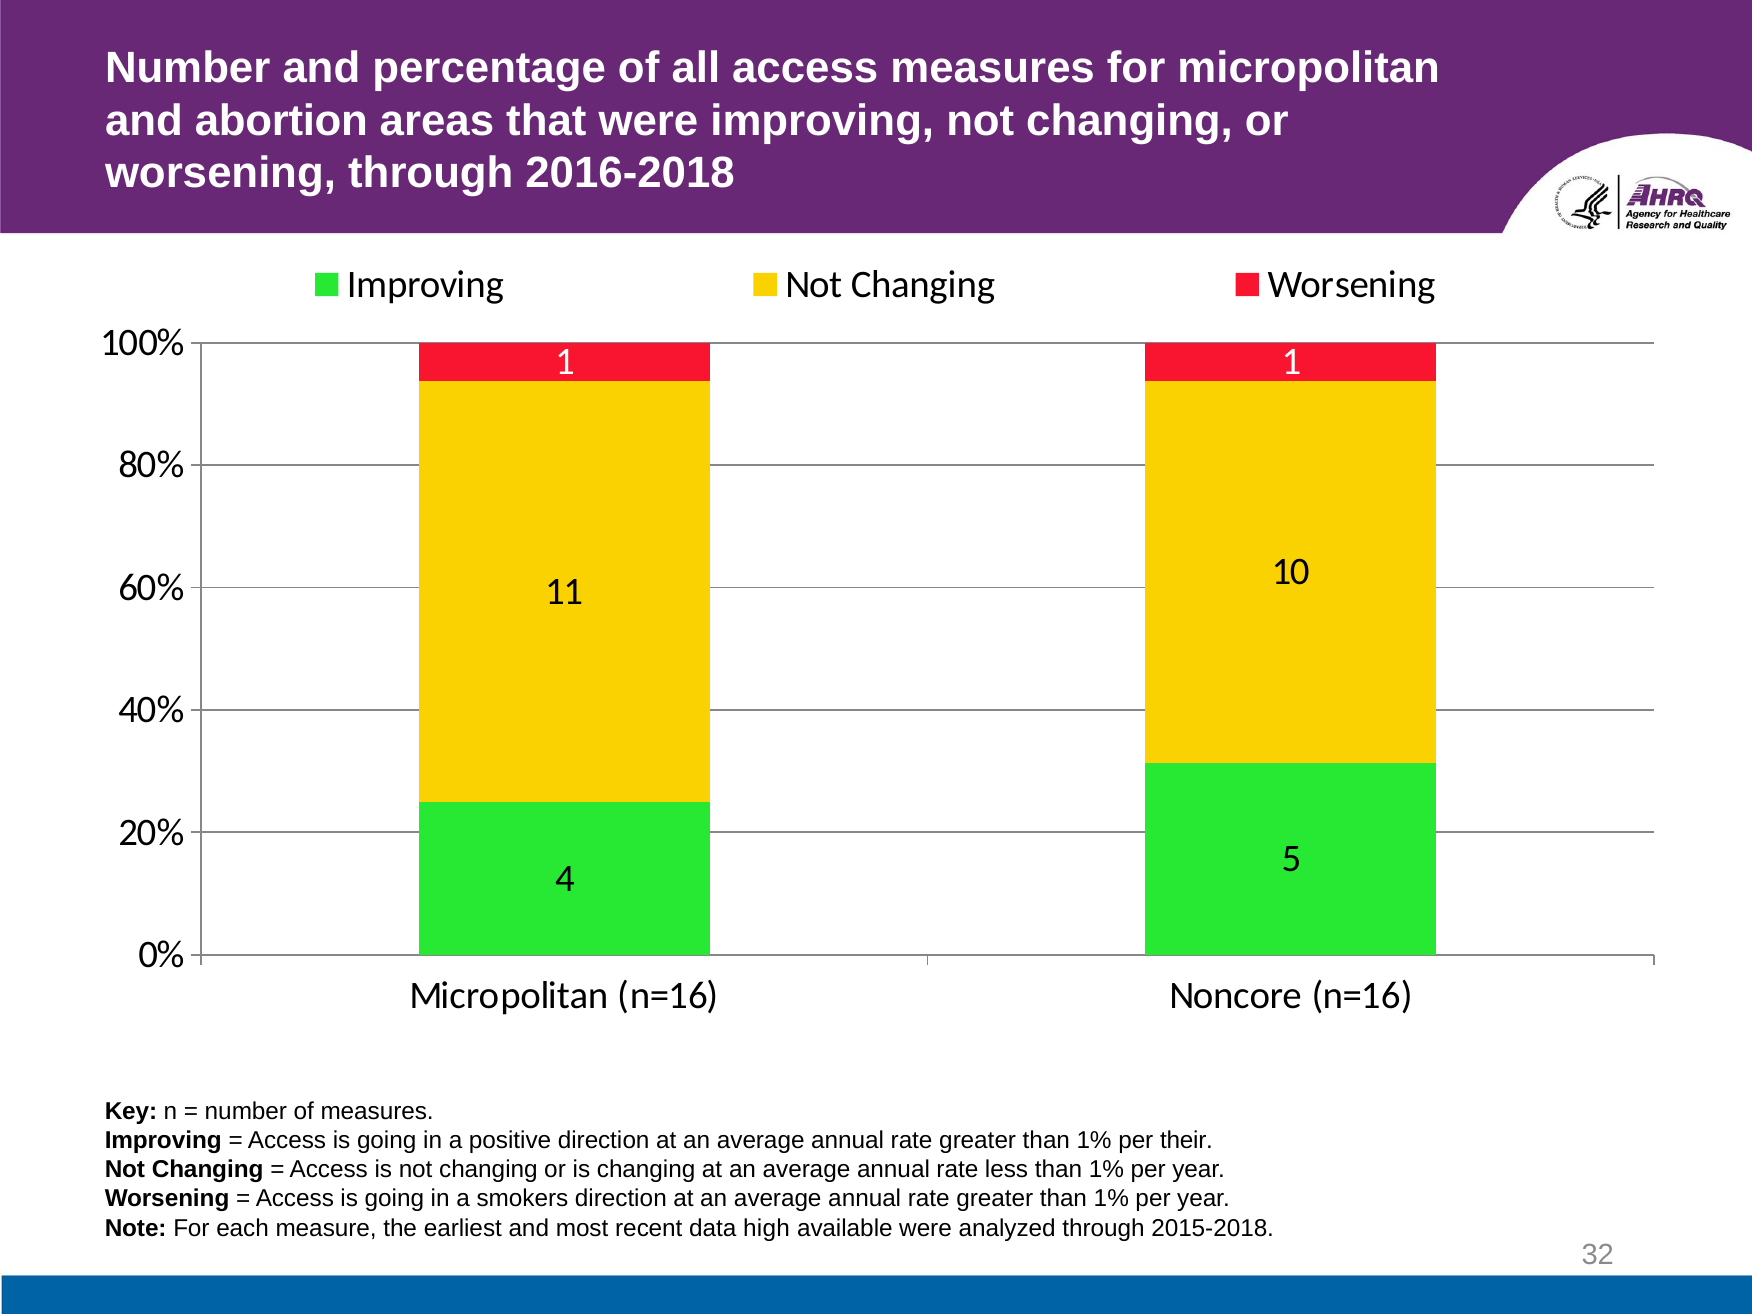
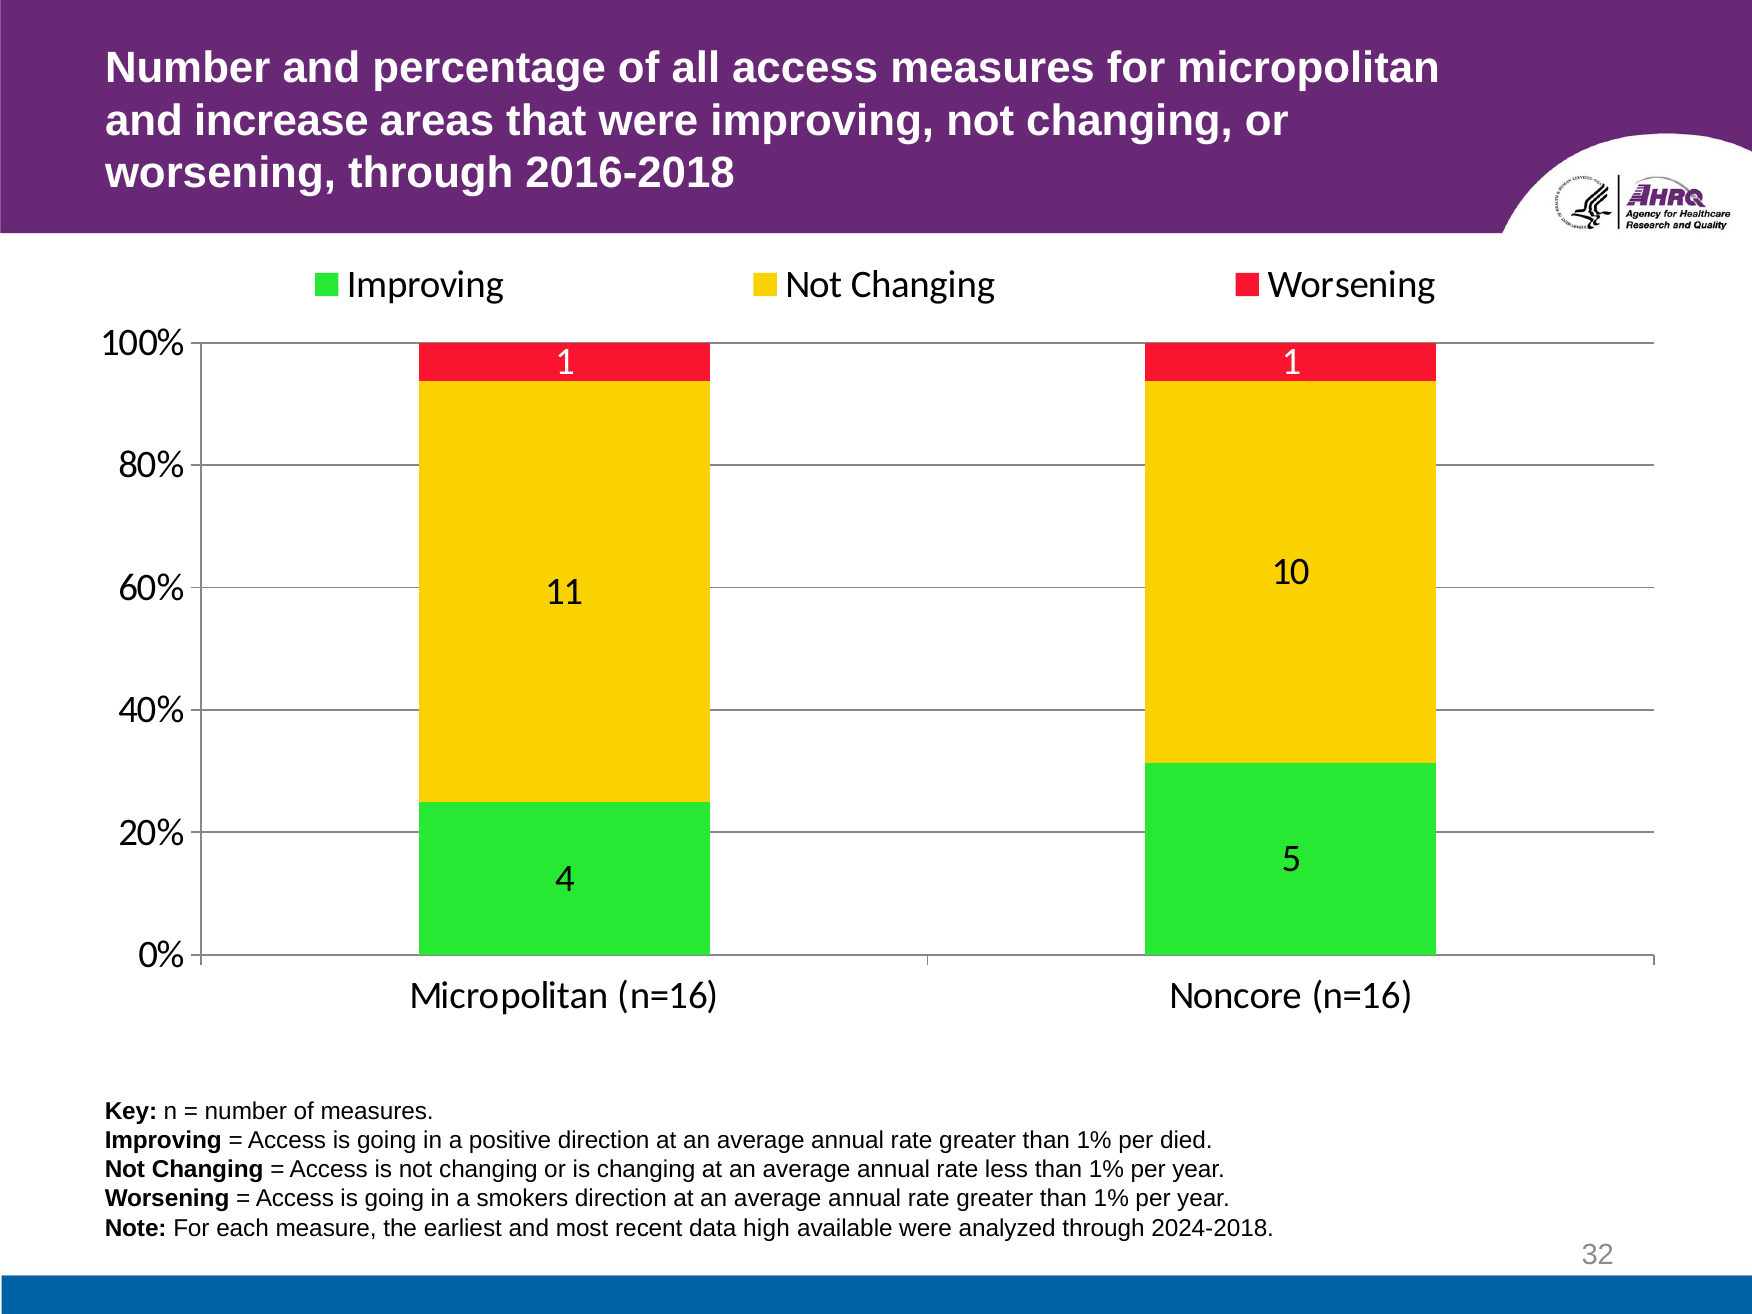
abortion: abortion -> increase
their: their -> died
2015-2018: 2015-2018 -> 2024-2018
